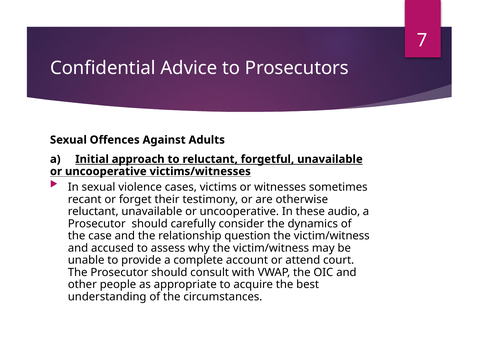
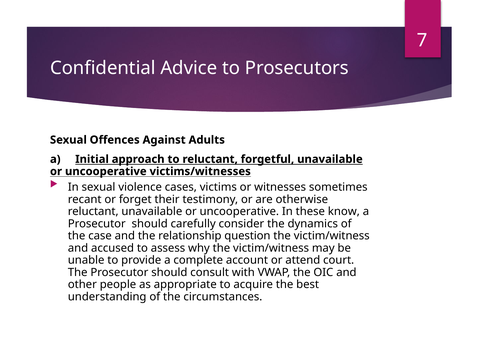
audio: audio -> know
